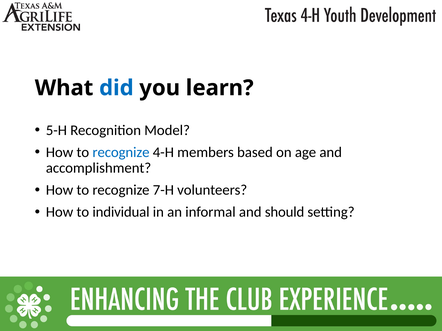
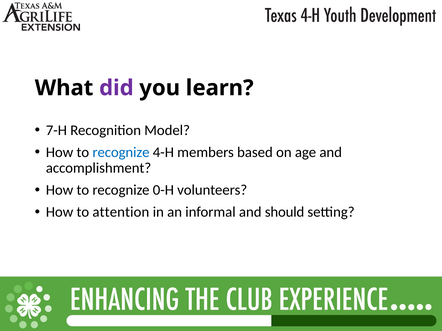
did colour: blue -> purple
5-H: 5-H -> 7-H
7-H: 7-H -> 0-H
individual: individual -> attention
